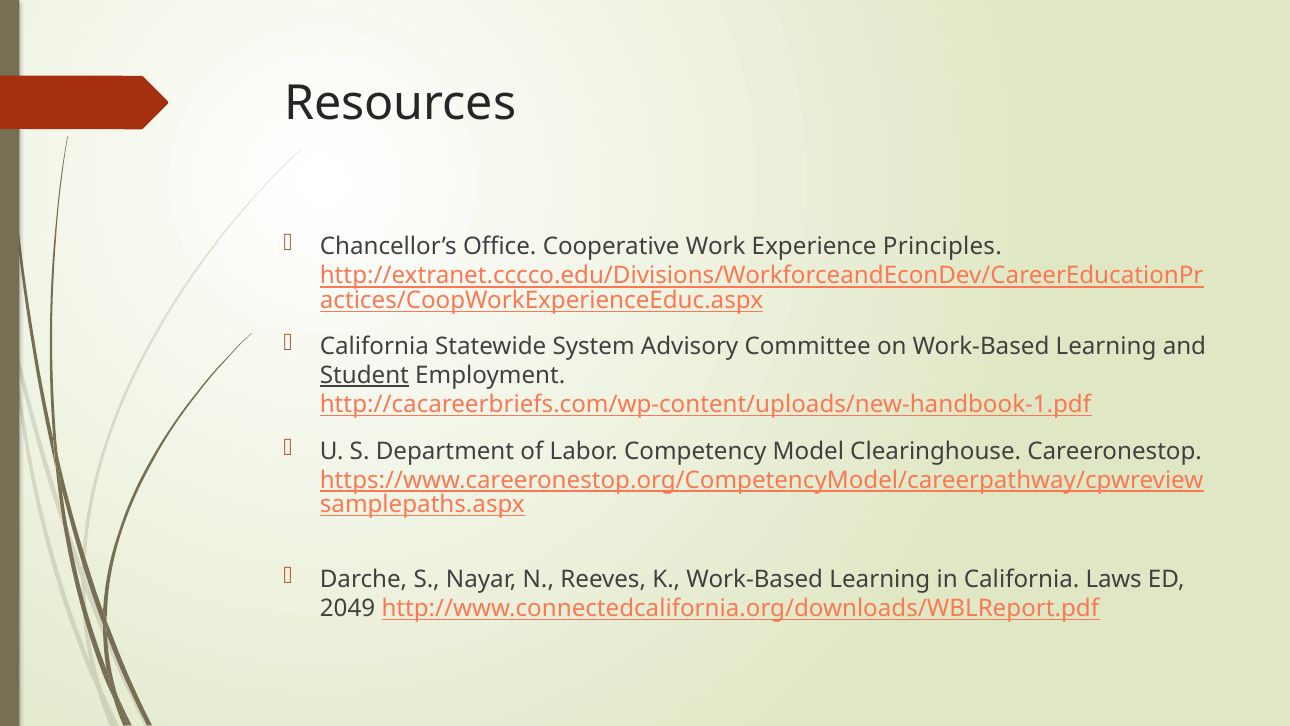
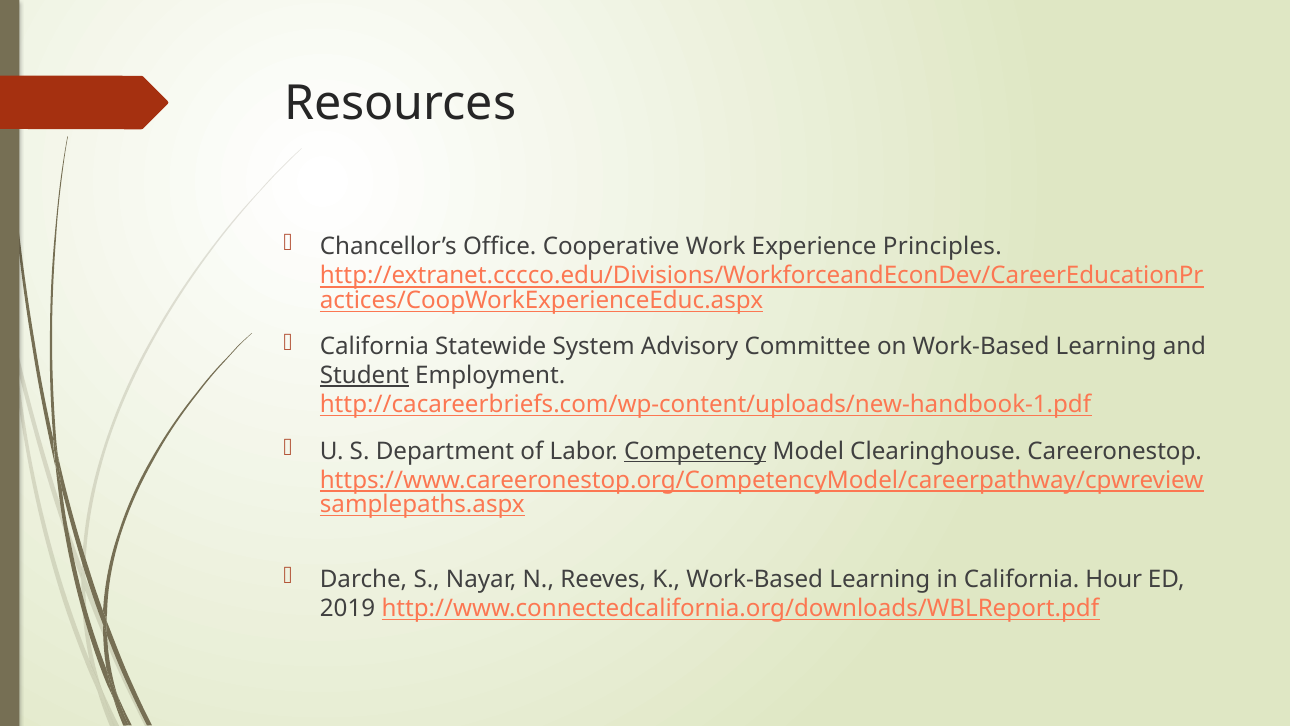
Competency underline: none -> present
Laws: Laws -> Hour
2049: 2049 -> 2019
